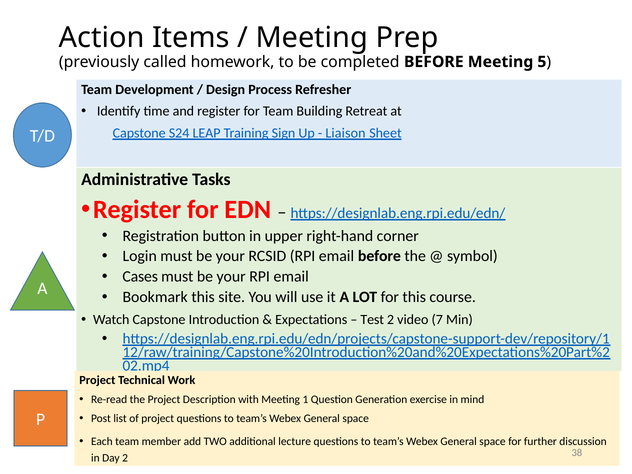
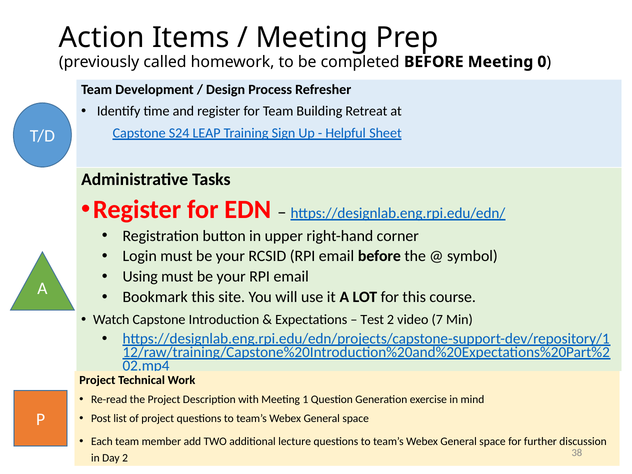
5: 5 -> 0
Liaison: Liaison -> Helpful
Cases: Cases -> Using
